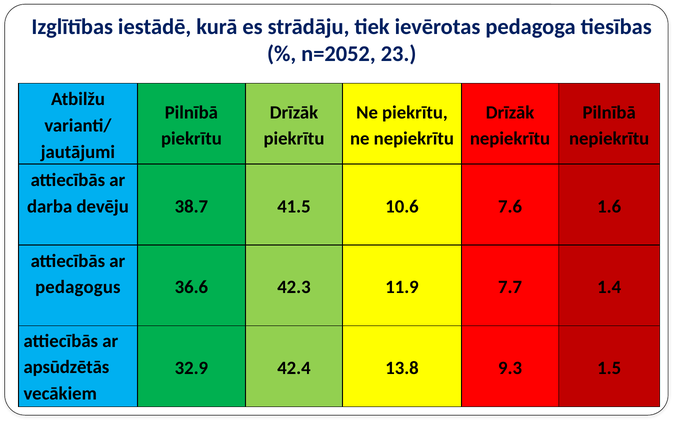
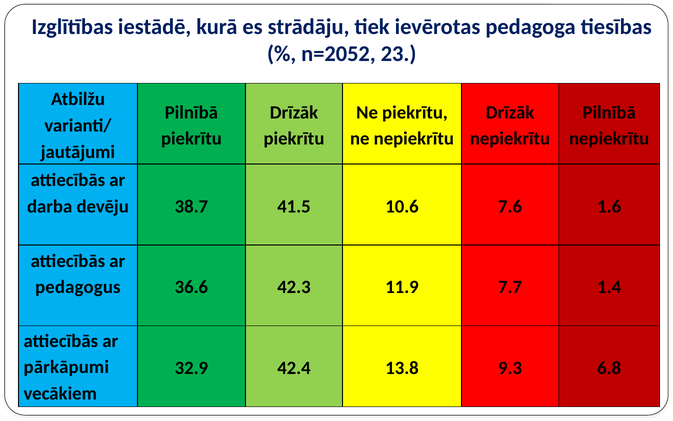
apsūdzētās: apsūdzētās -> pārkāpumi
1.5: 1.5 -> 6.8
